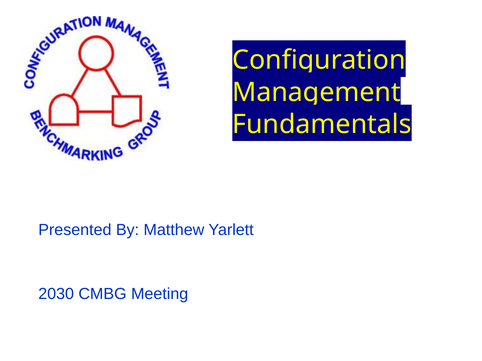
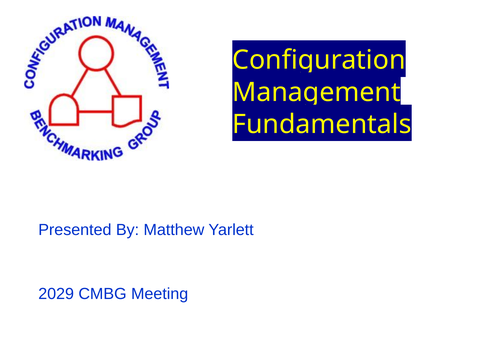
2030: 2030 -> 2029
